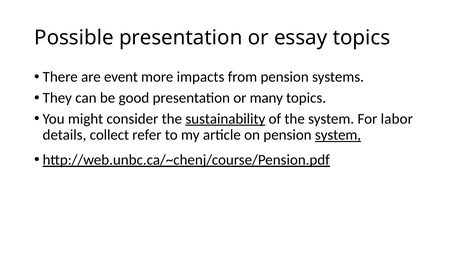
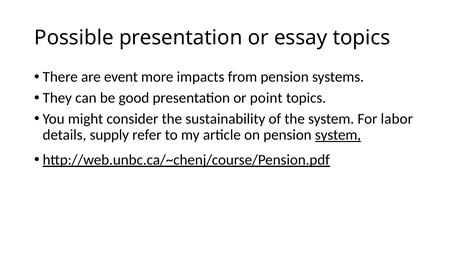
many: many -> point
sustainability underline: present -> none
collect: collect -> supply
